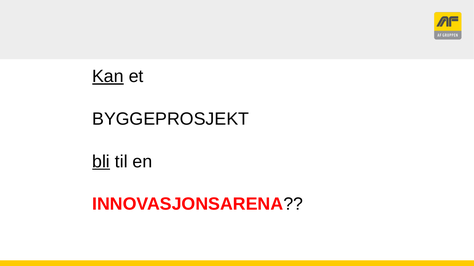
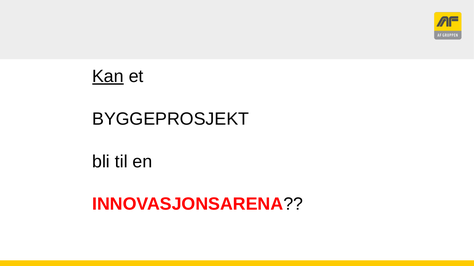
bli underline: present -> none
